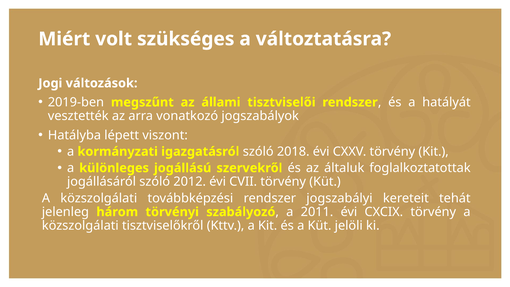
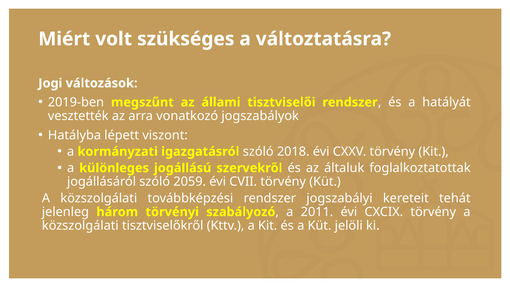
2012: 2012 -> 2059
